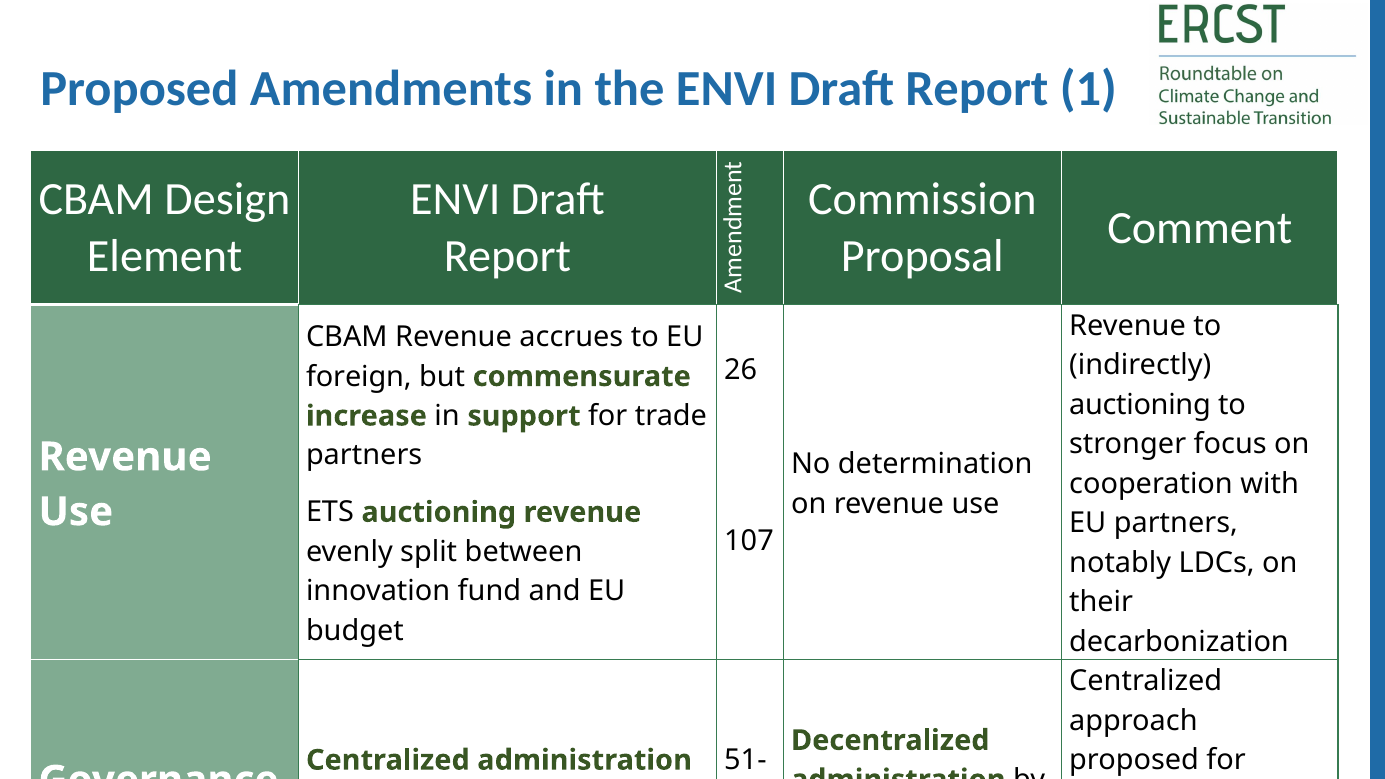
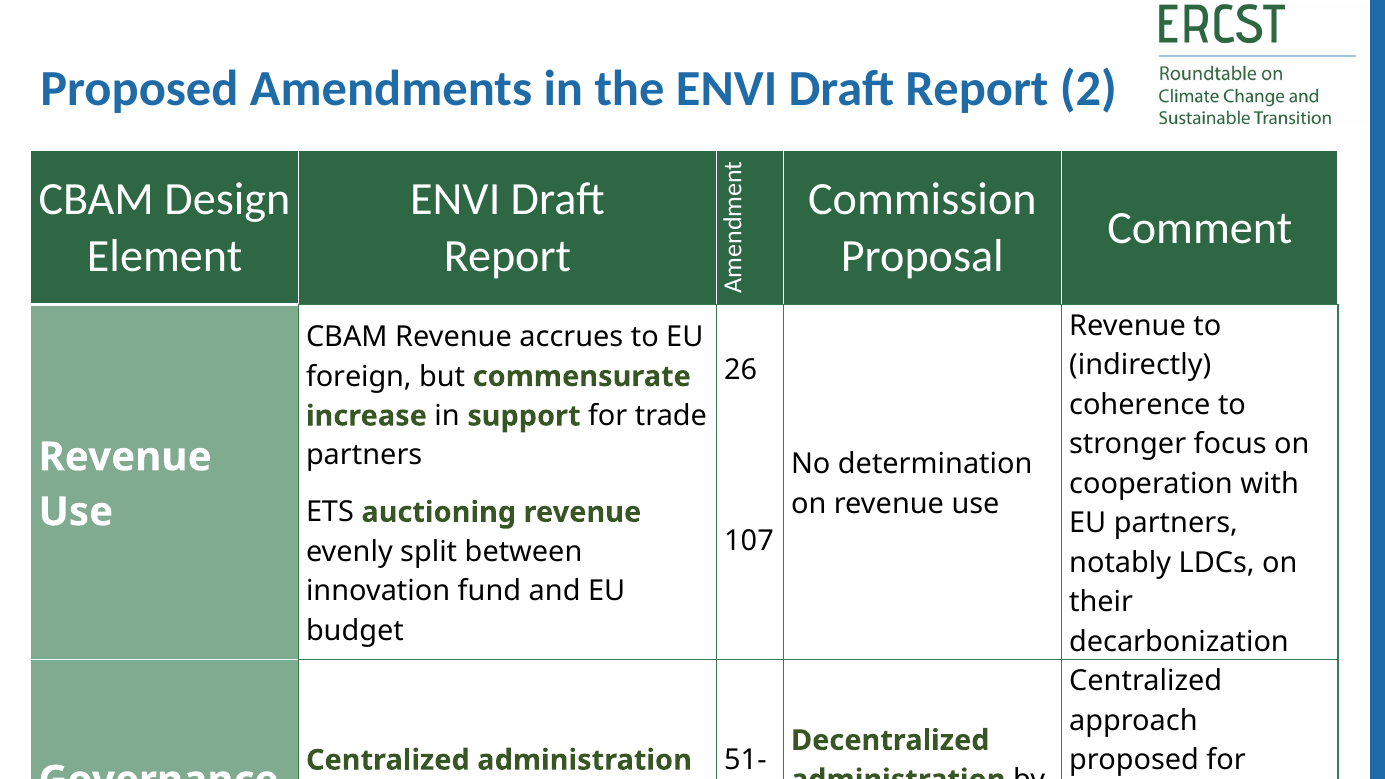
1: 1 -> 2
auctioning at (1140, 405): auctioning -> coherence
